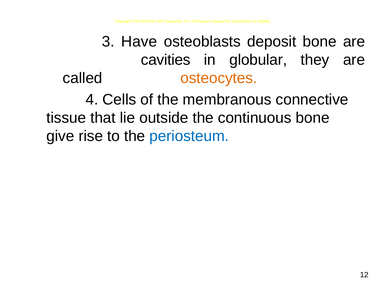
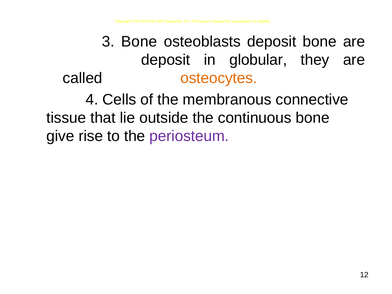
3 Have: Have -> Bone
cavities at (166, 60): cavities -> deposit
periosteum colour: blue -> purple
